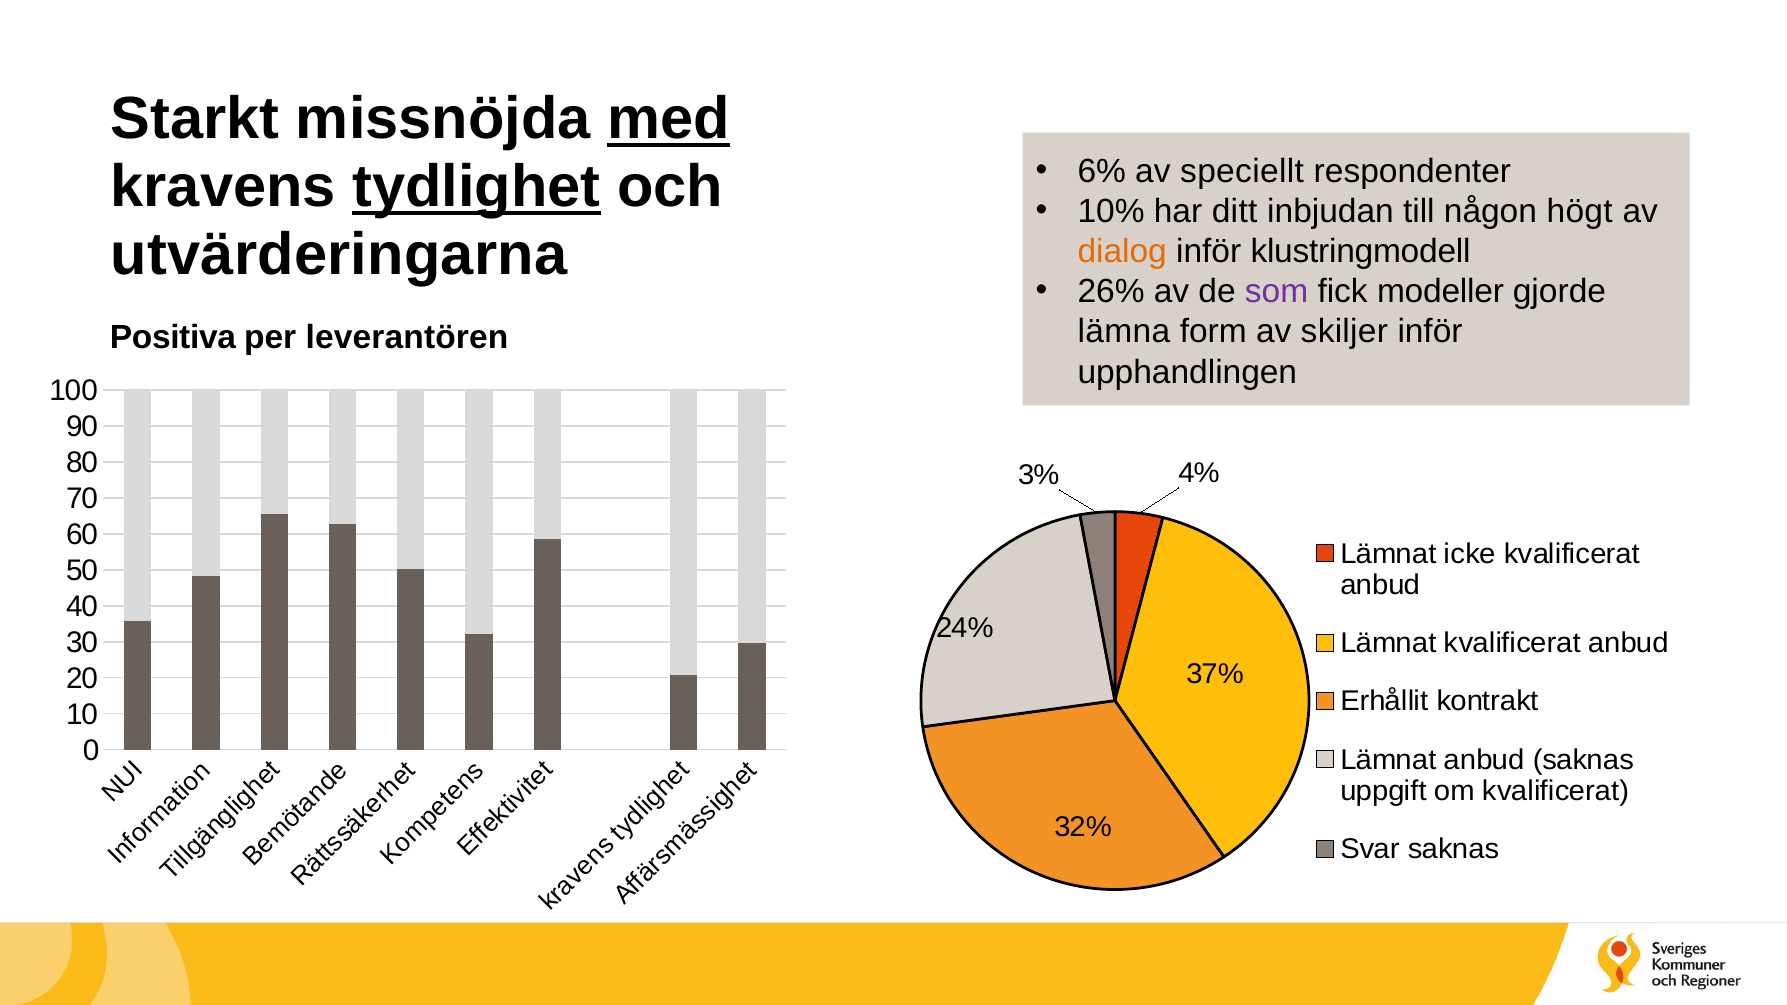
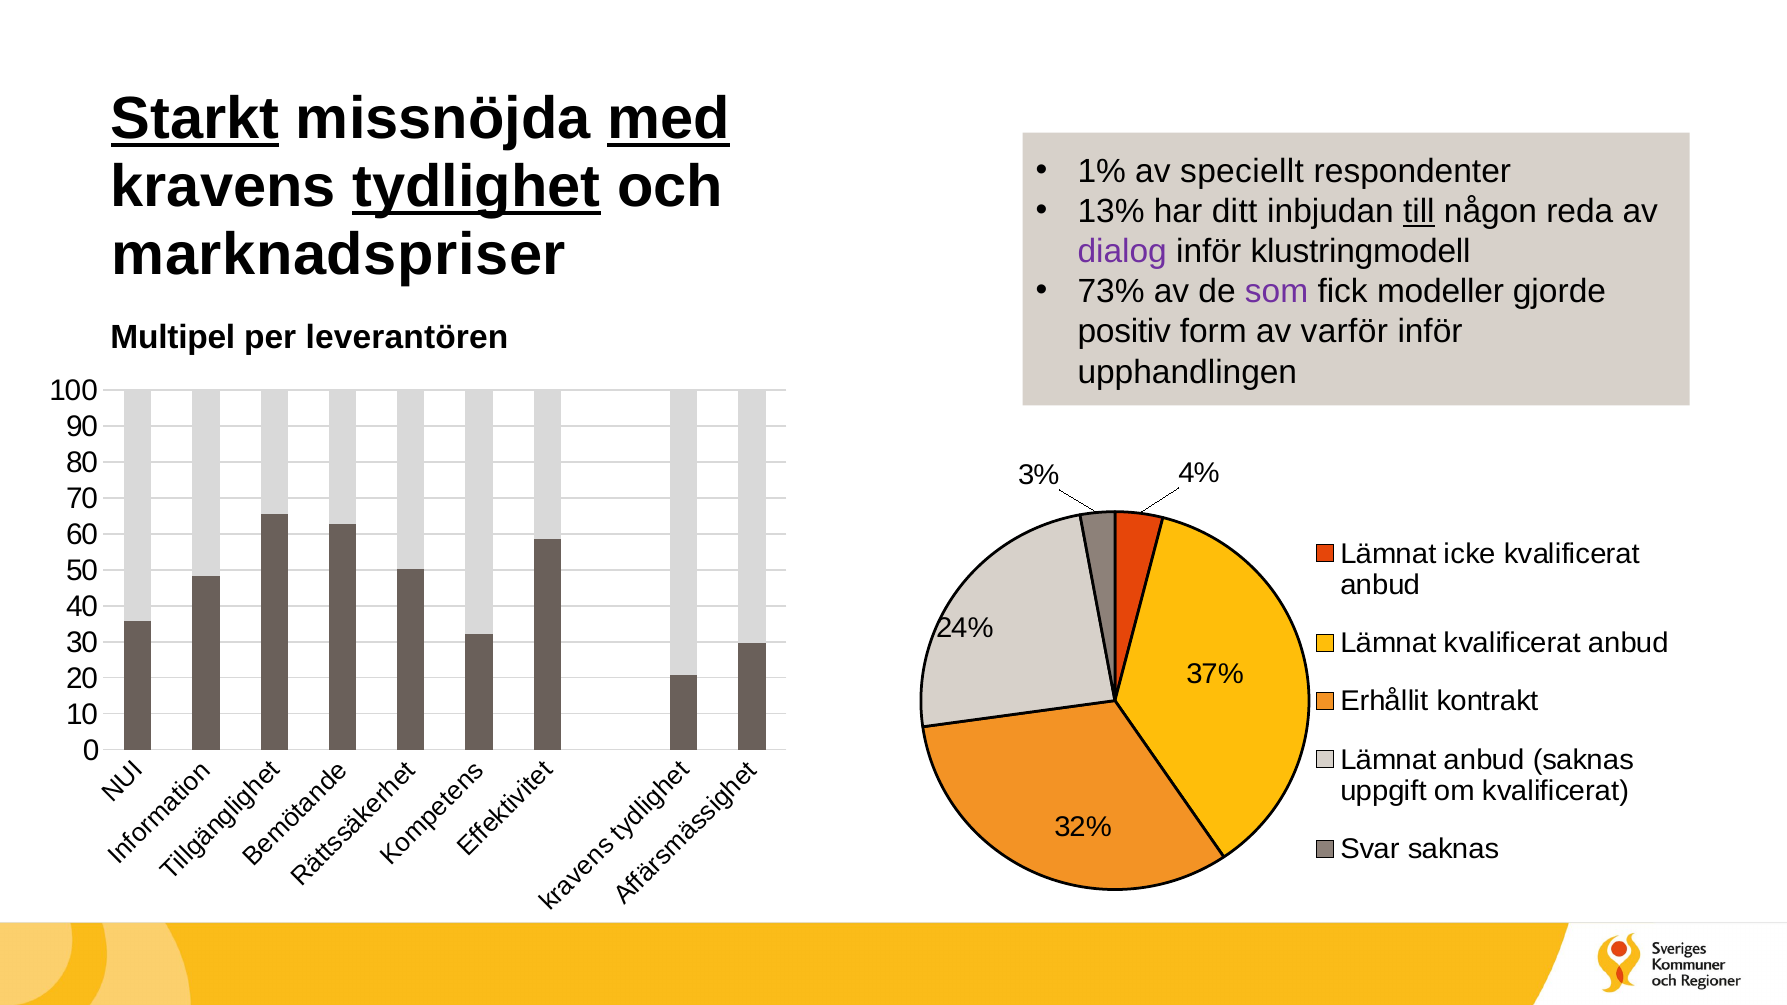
Starkt underline: none -> present
6%: 6% -> 1%
10%: 10% -> 13%
till underline: none -> present
högt: högt -> reda
utvärderingarna: utvärderingarna -> marknadspriser
dialog colour: orange -> purple
26%: 26% -> 73%
lämna: lämna -> positiv
skiljer: skiljer -> varför
Positiva: Positiva -> Multipel
